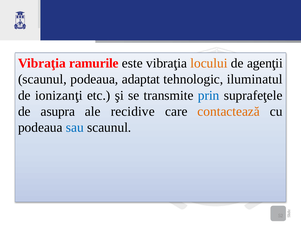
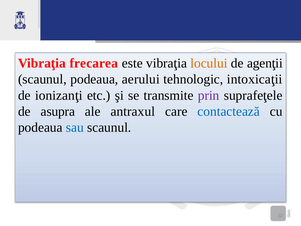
ramurile: ramurile -> frecarea
adaptat: adaptat -> aerului
iluminatul: iluminatul -> intoxicaţii
prin colour: blue -> purple
recidive: recidive -> antraxul
contactează colour: orange -> blue
